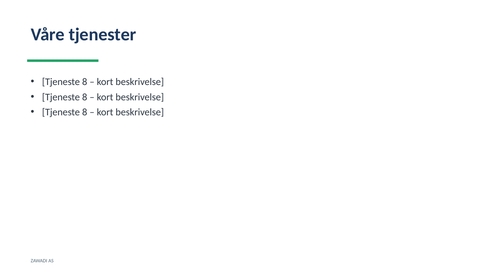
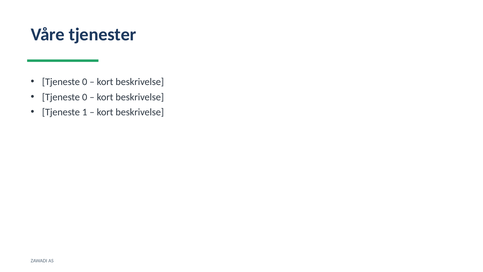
8 at (85, 82): 8 -> 0
8 at (85, 97): 8 -> 0
8 at (85, 112): 8 -> 1
